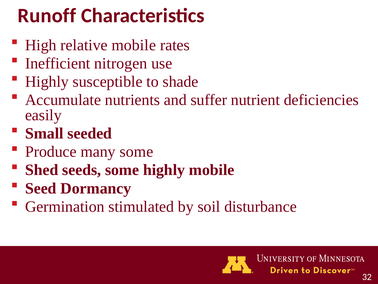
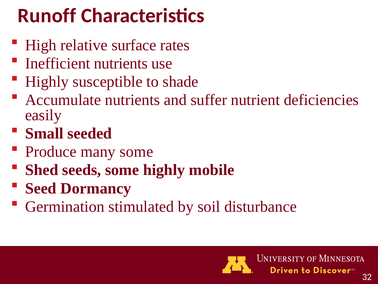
relative mobile: mobile -> surface
Inefficient nitrogen: nitrogen -> nutrients
